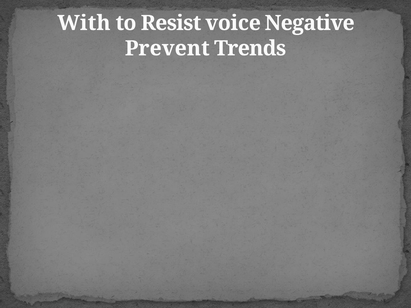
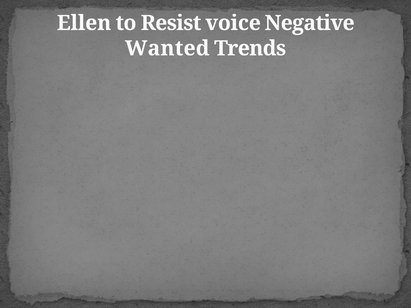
With: With -> Ellen
Prevent: Prevent -> Wanted
